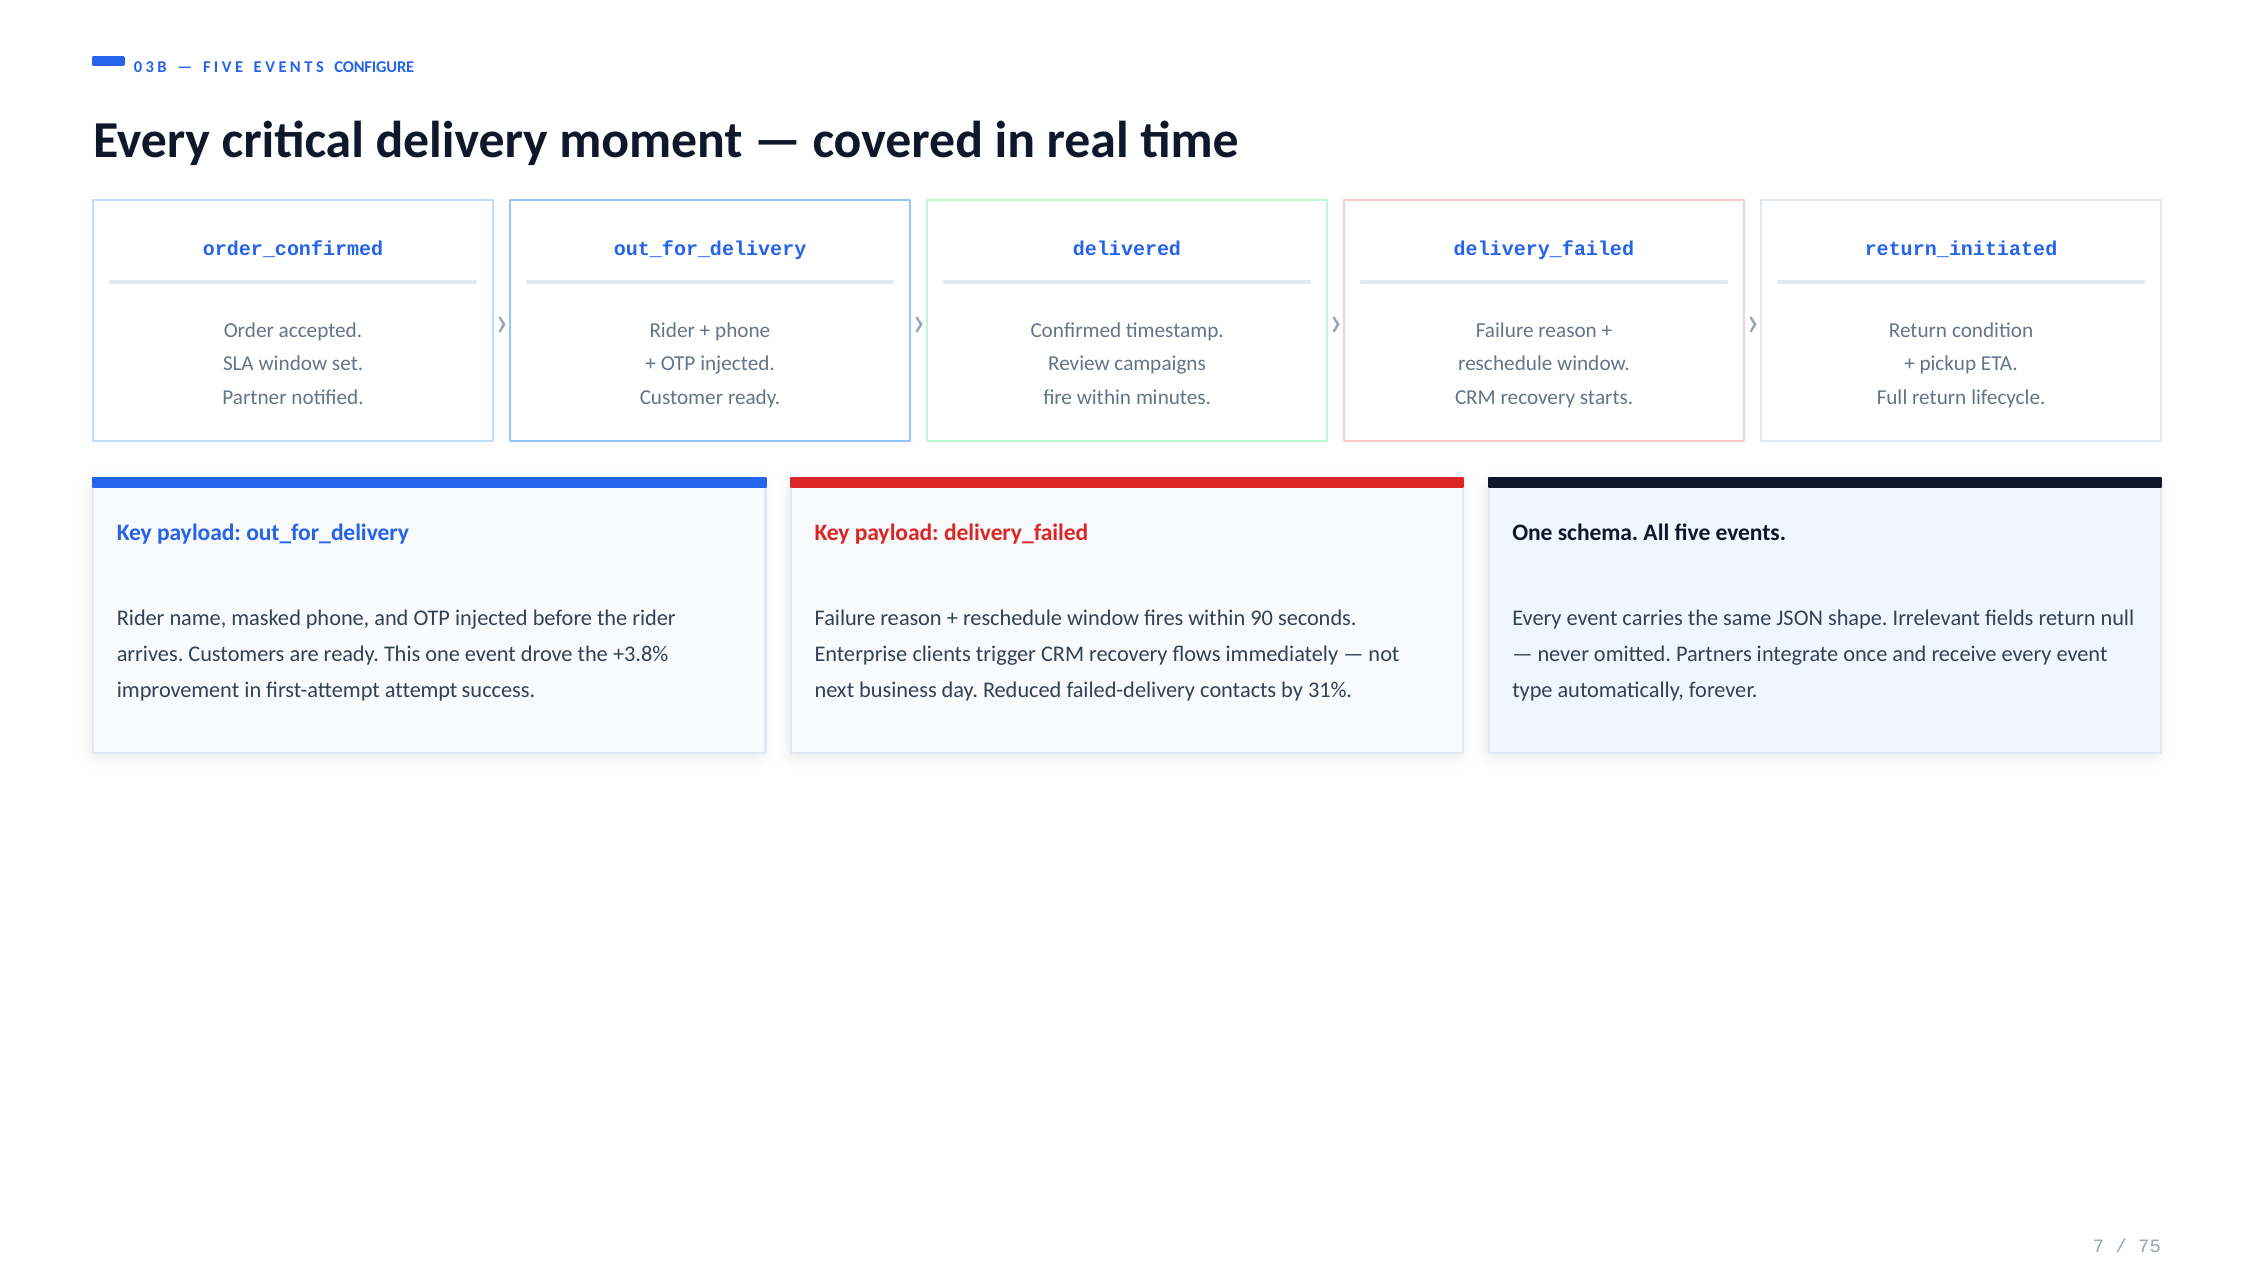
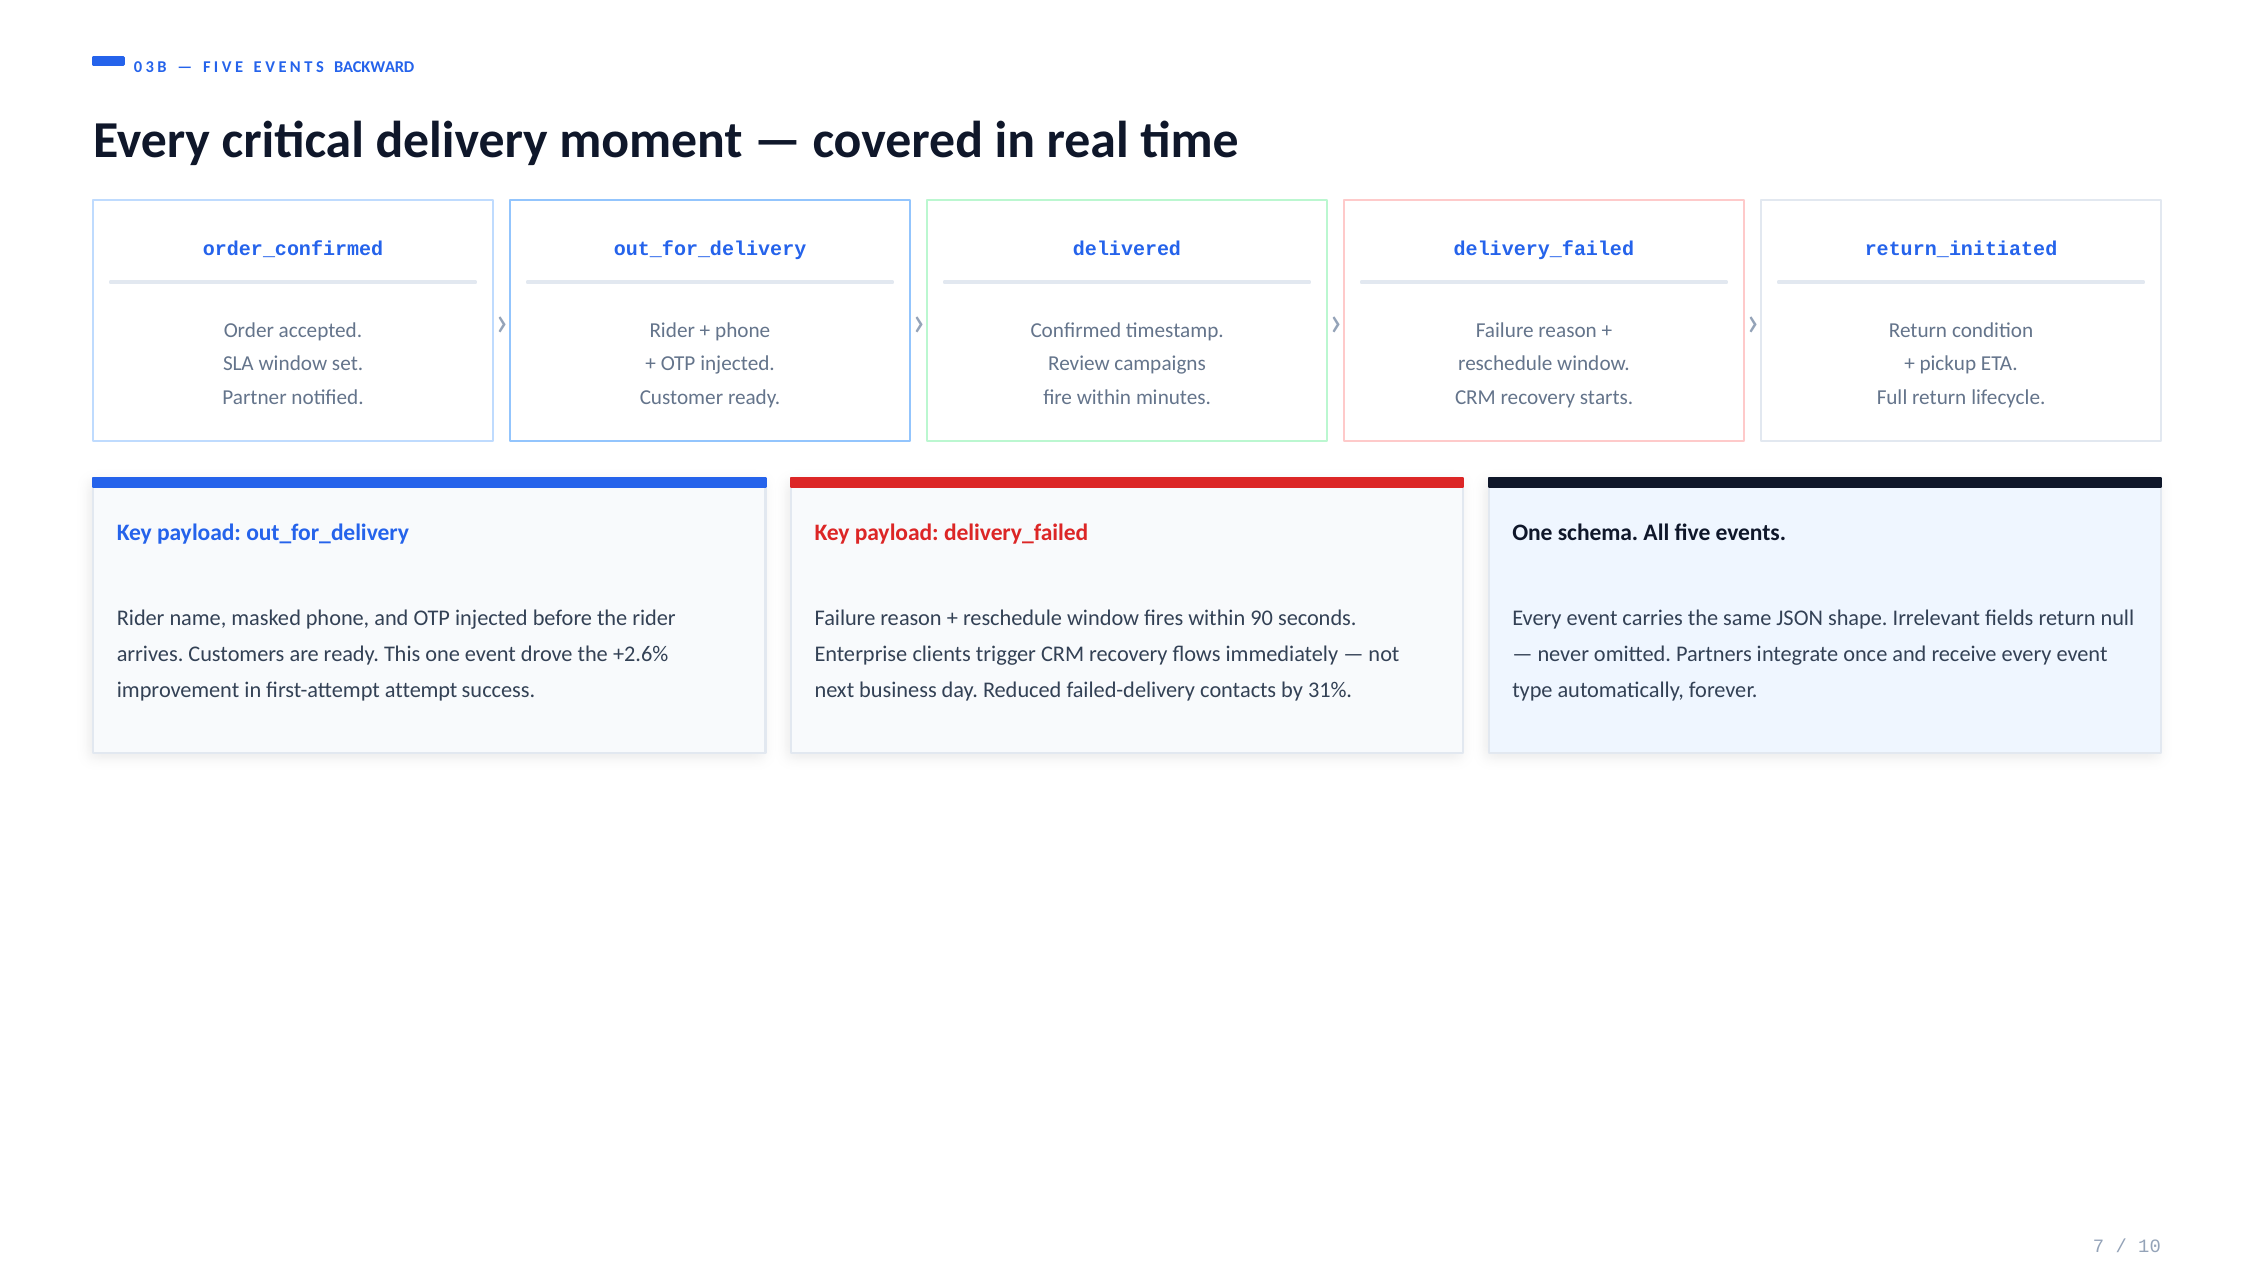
CONFIGURE: CONFIGURE -> BACKWARD
+3.8%: +3.8% -> +2.6%
75: 75 -> 10
